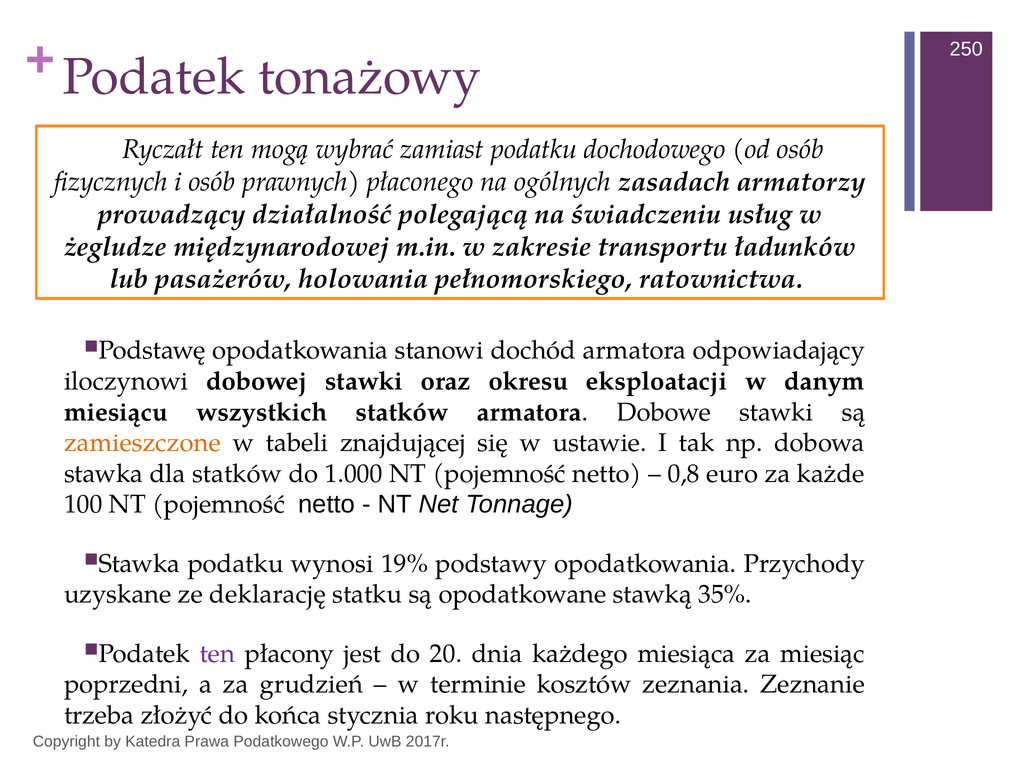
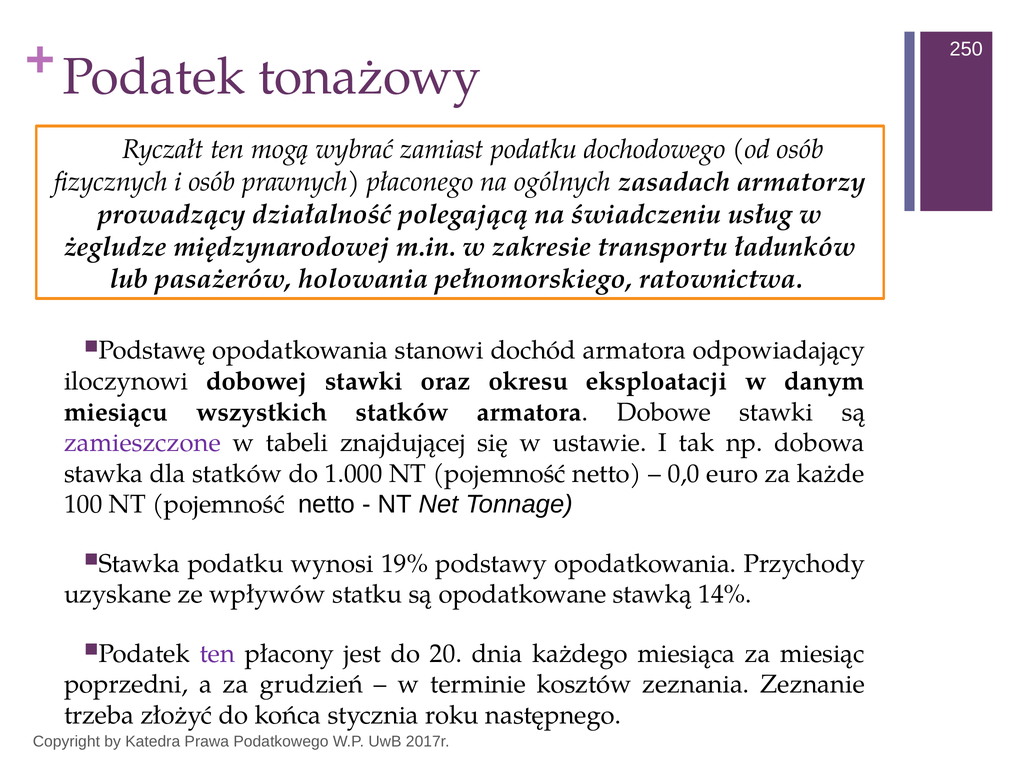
zamieszczone colour: orange -> purple
0,8: 0,8 -> 0,0
deklarację: deklarację -> wpływów
35%: 35% -> 14%
